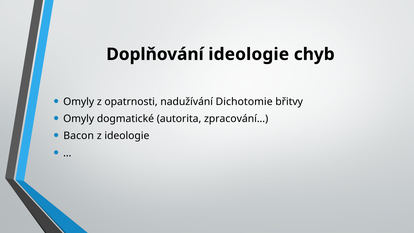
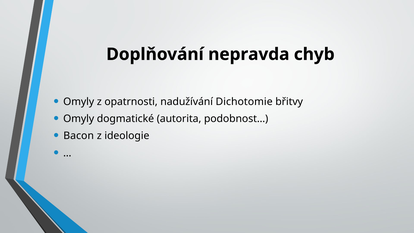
Doplňování ideologie: ideologie -> nepravda
zpracování…: zpracování… -> podobnost…
